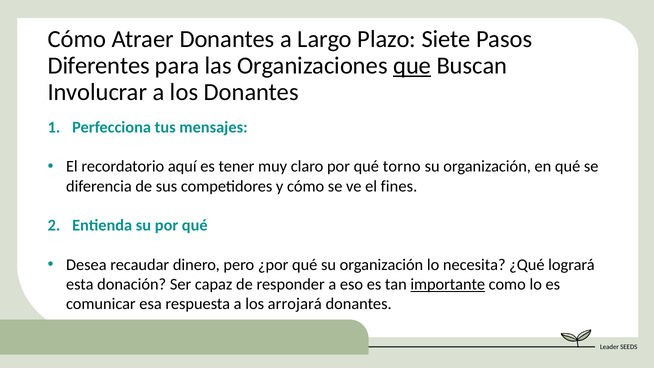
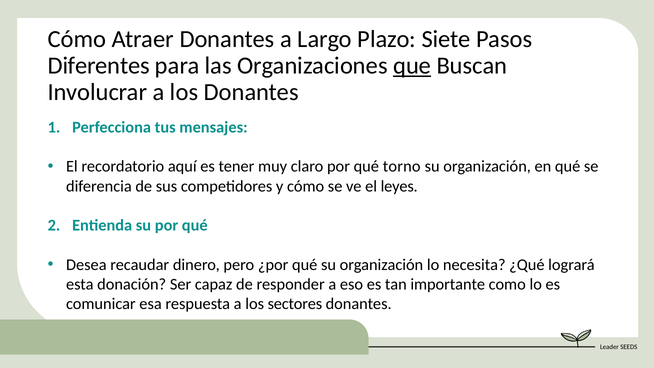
fines: fines -> leyes
importante underline: present -> none
arrojará: arrojará -> sectores
